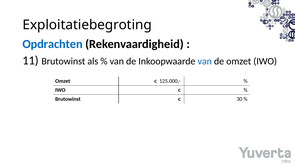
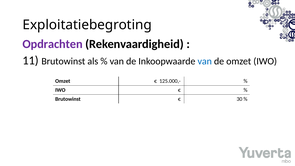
Opdrachten colour: blue -> purple
